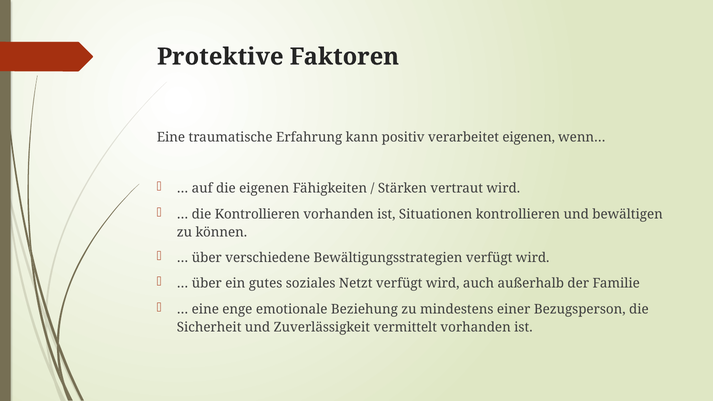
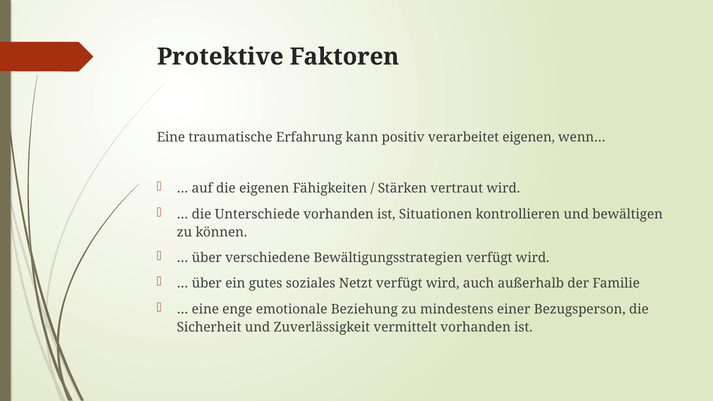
die Kontrollieren: Kontrollieren -> Unterschiede
